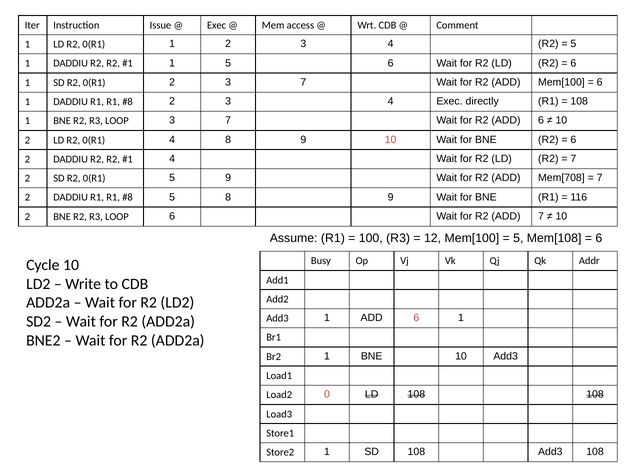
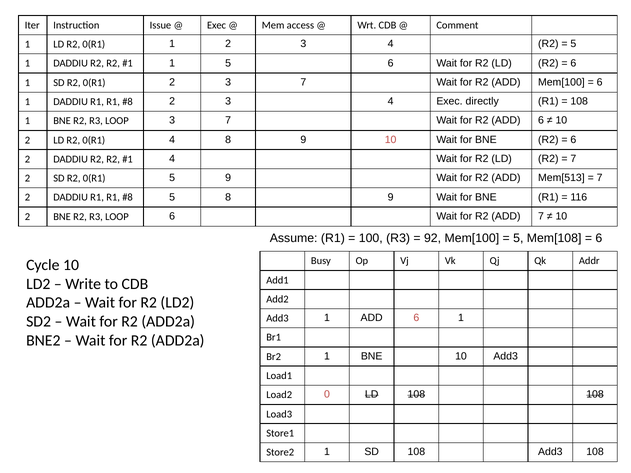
Mem[708: Mem[708 -> Mem[513
12: 12 -> 92
